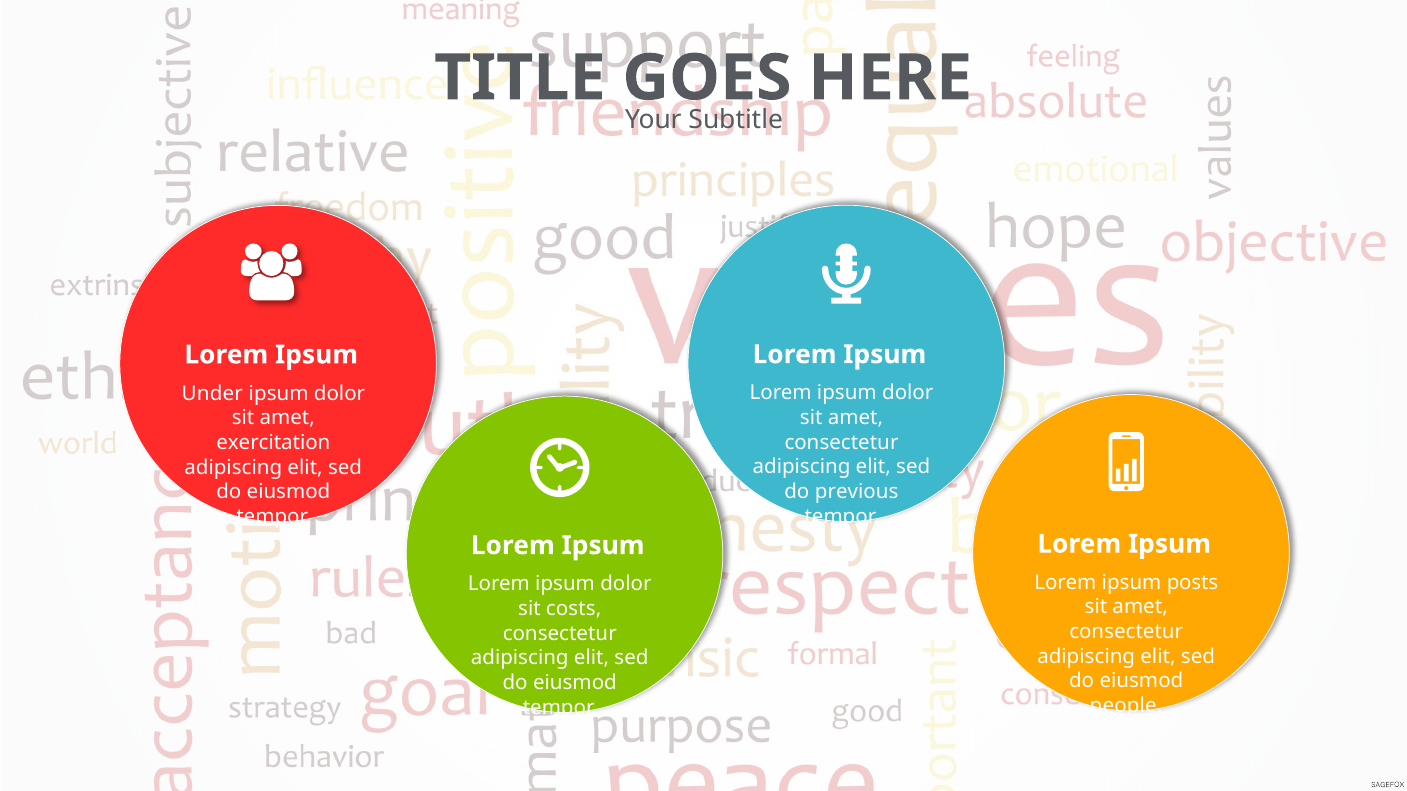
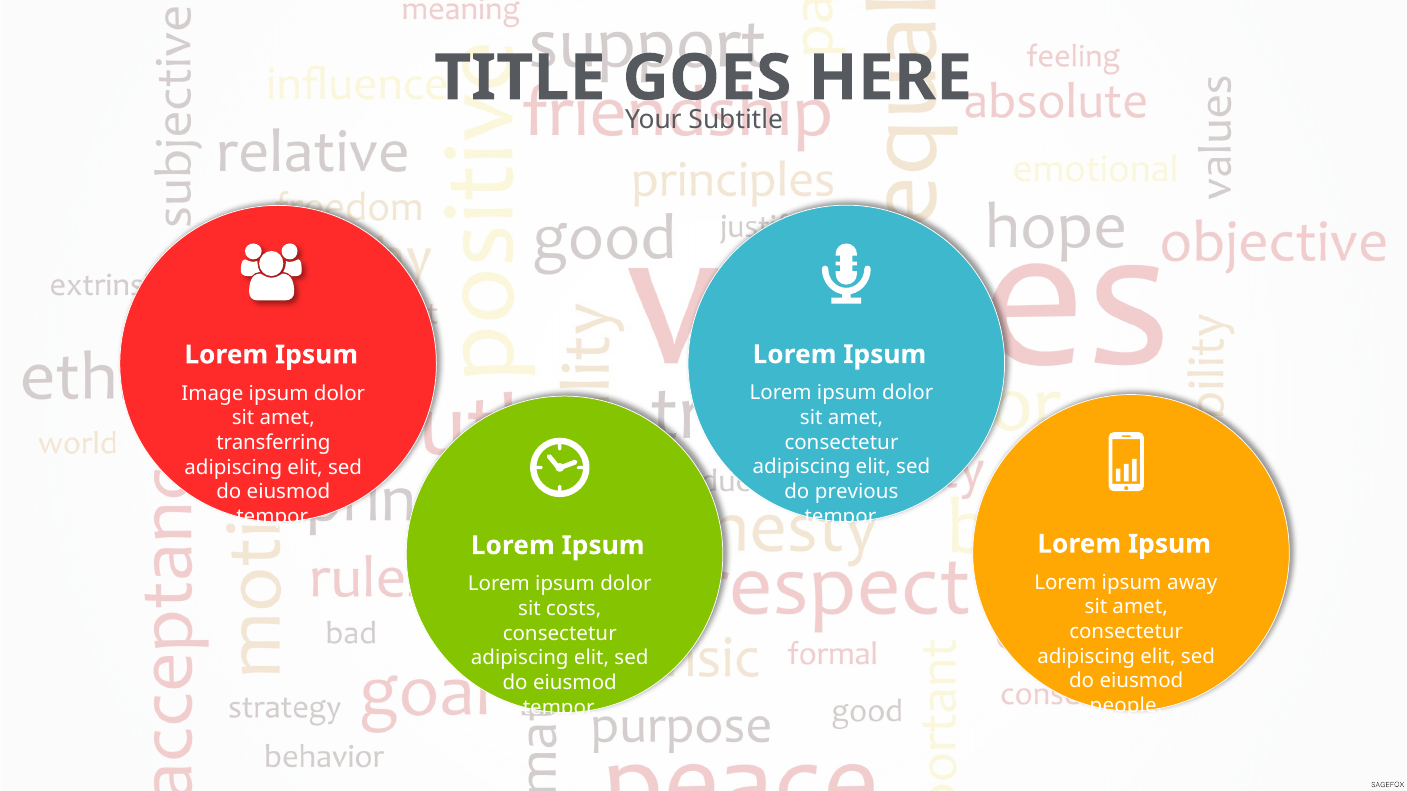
Under: Under -> Image
exercitation: exercitation -> transferring
posts: posts -> away
